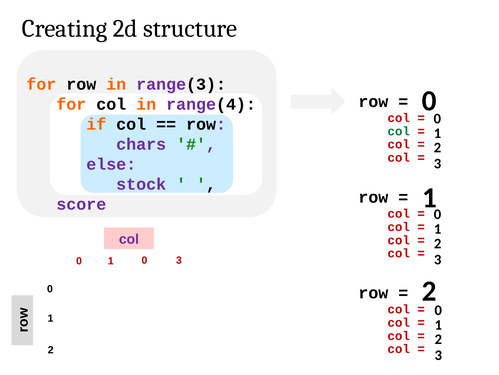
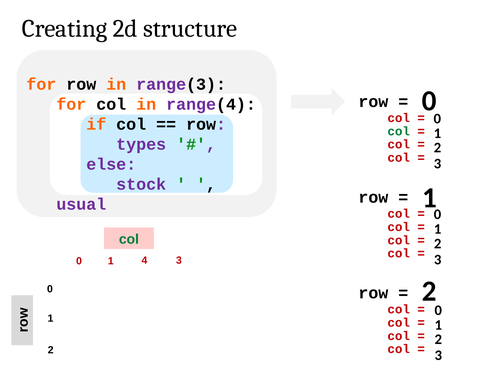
chars: chars -> types
score: score -> usual
col at (129, 239) colour: purple -> green
0 at (144, 260): 0 -> 4
